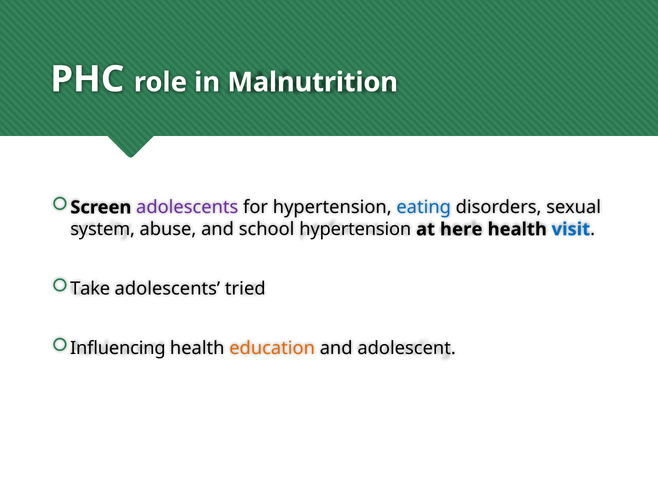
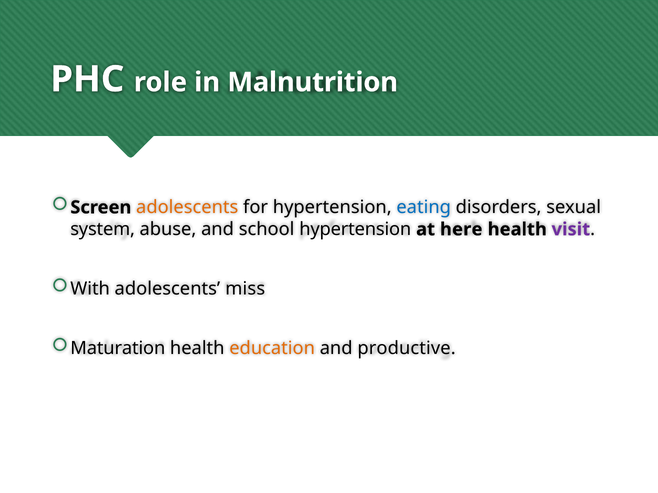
adolescents at (187, 208) colour: purple -> orange
visit colour: blue -> purple
Take: Take -> With
tried: tried -> miss
Influencing: Influencing -> Maturation
adolescent: adolescent -> productive
